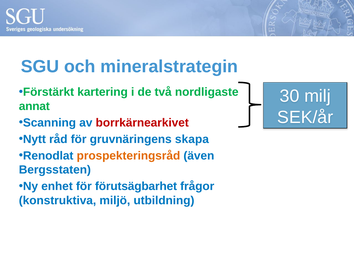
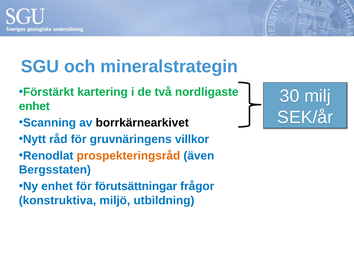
annat at (34, 106): annat -> enhet
borrkärnearkivet colour: red -> black
skapa: skapa -> villkor
förutsägbarhet: förutsägbarhet -> förutsättningar
